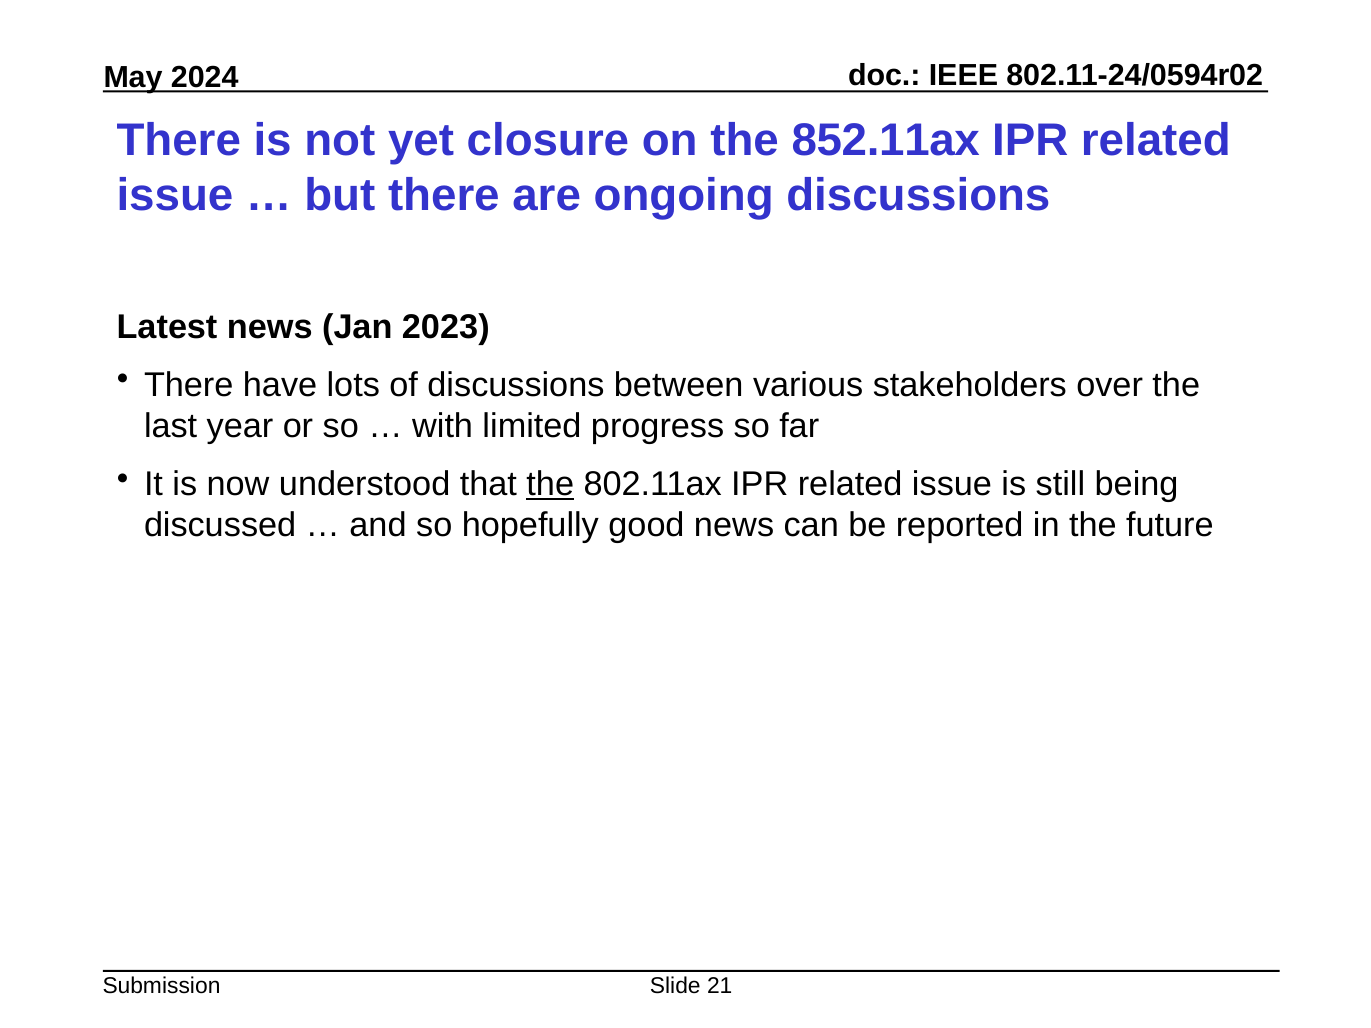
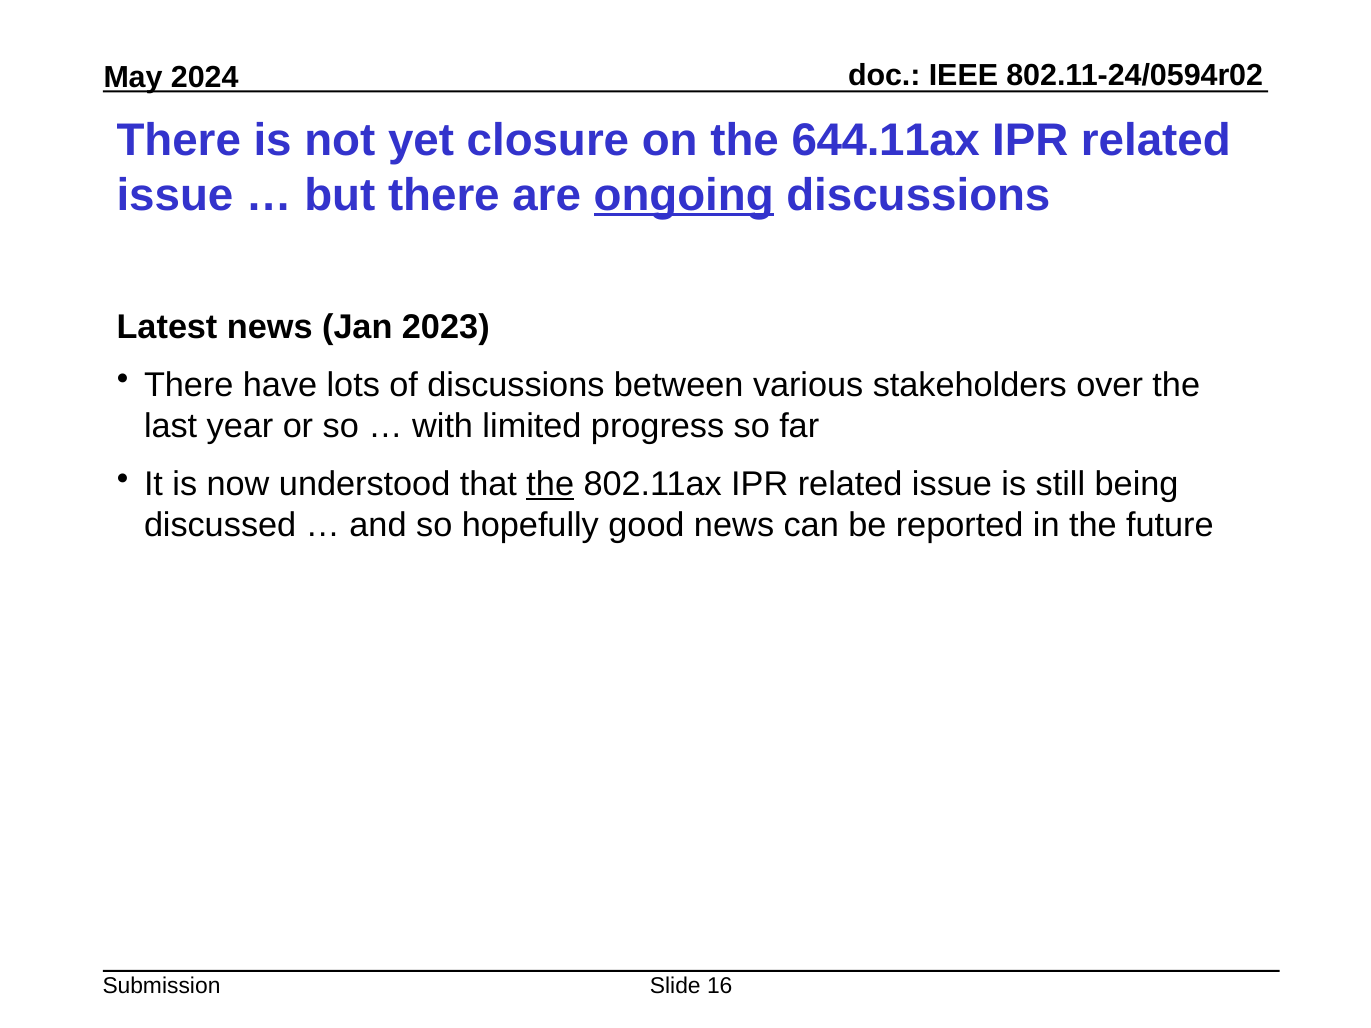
852.11ax: 852.11ax -> 644.11ax
ongoing underline: none -> present
21: 21 -> 16
